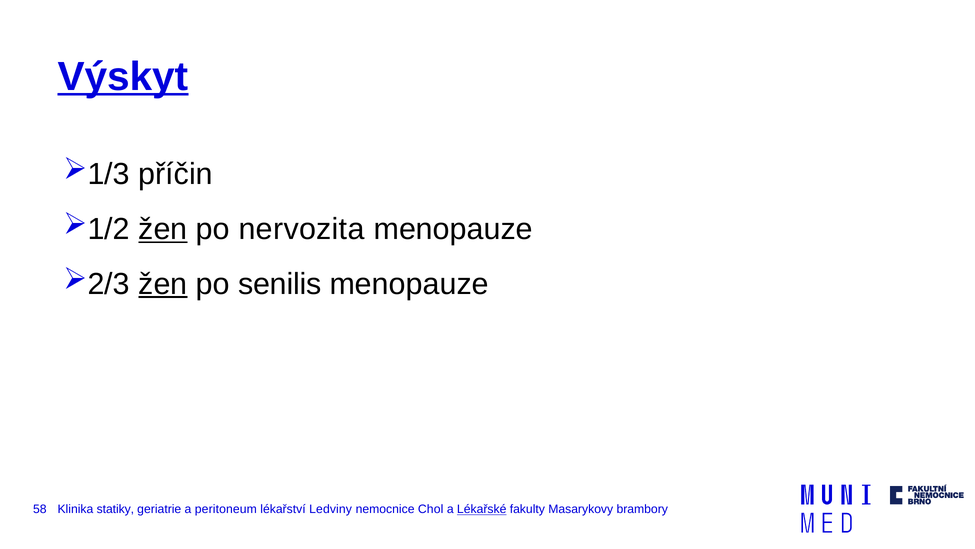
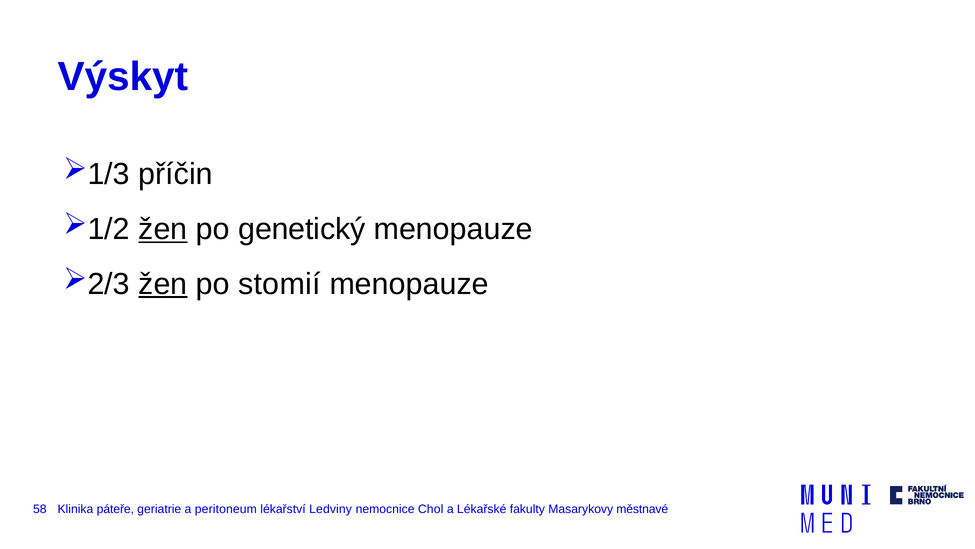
Výskyt underline: present -> none
nervozita: nervozita -> genetický
senilis: senilis -> stomií
statiky: statiky -> páteře
Lékařské underline: present -> none
brambory: brambory -> městnavé
